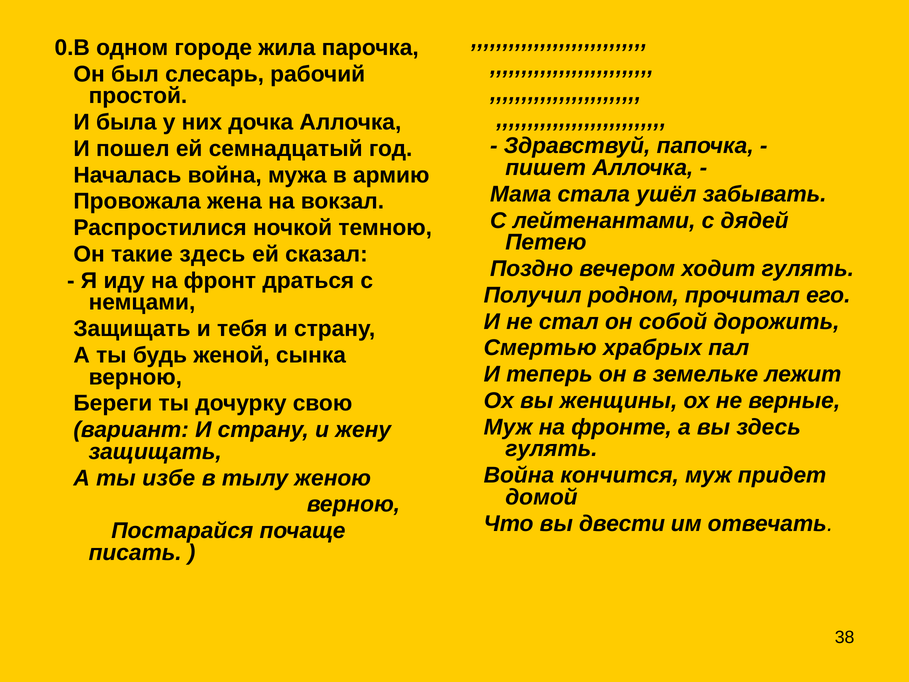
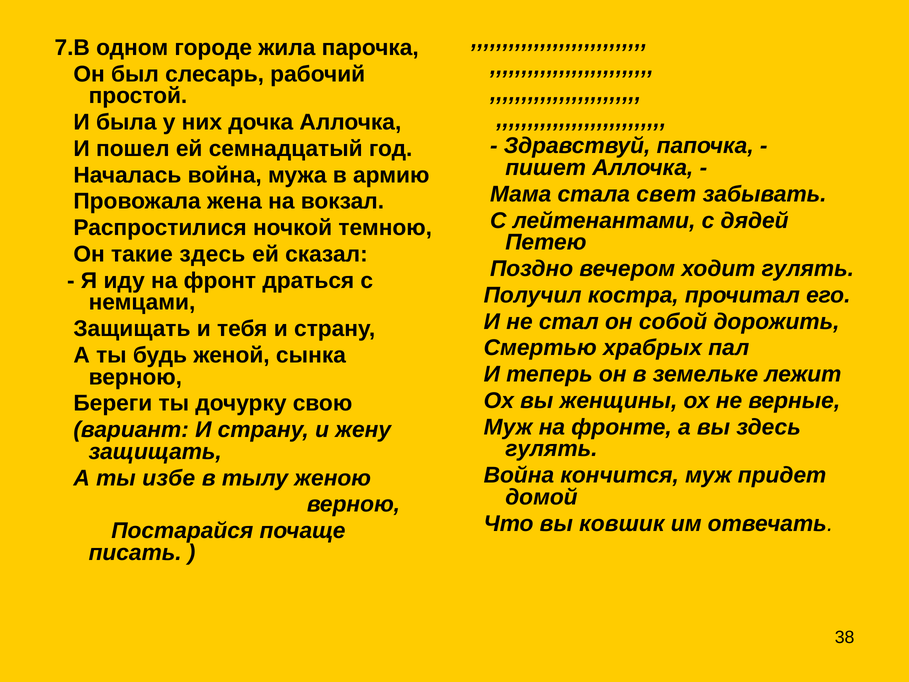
0.В: 0.В -> 7.В
ушёл: ушёл -> свет
родном: родном -> костра
двести: двести -> ковшик
